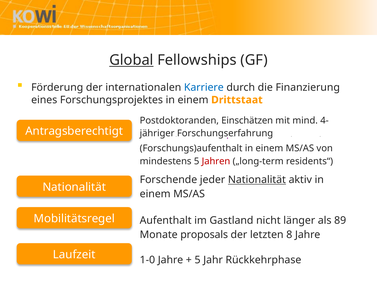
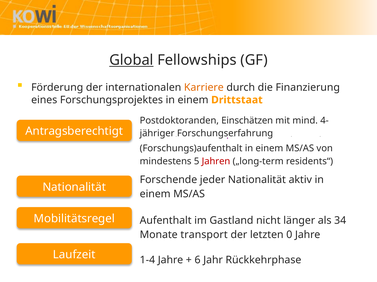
Karriere colour: blue -> orange
Nationalität at (257, 180) underline: present -> none
89: 89 -> 34
proposals: proposals -> transport
8: 8 -> 0
1-0: 1-0 -> 1-4
5 at (198, 261): 5 -> 6
